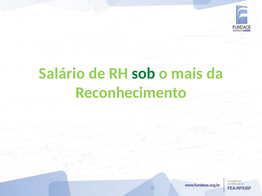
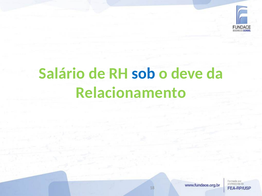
sob colour: green -> blue
mais: mais -> deve
Reconhecimento: Reconhecimento -> Relacionamento
